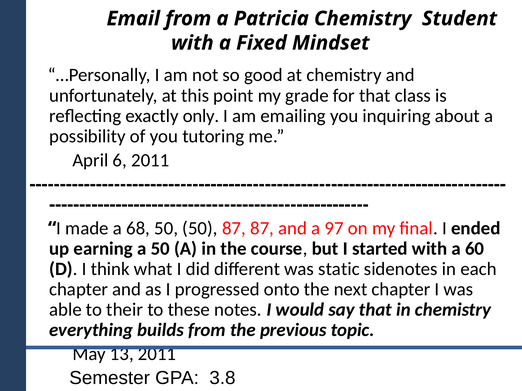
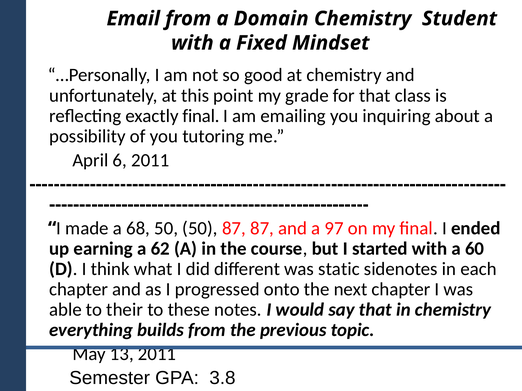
Patricia: Patricia -> Domain
exactly only: only -> final
a 50: 50 -> 62
